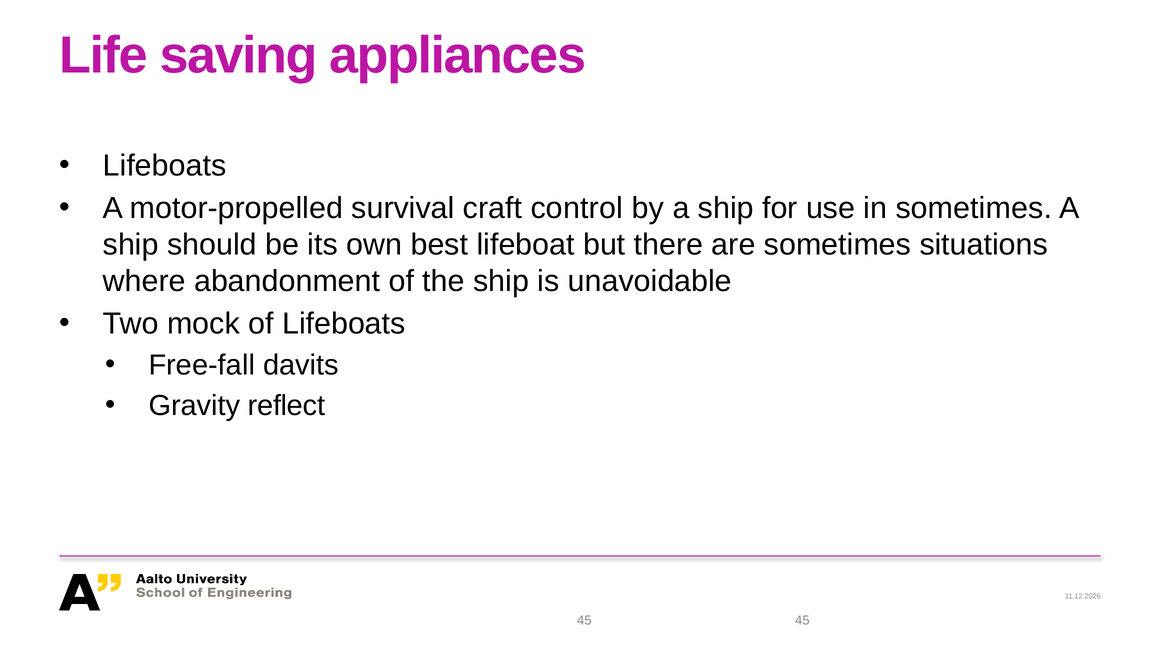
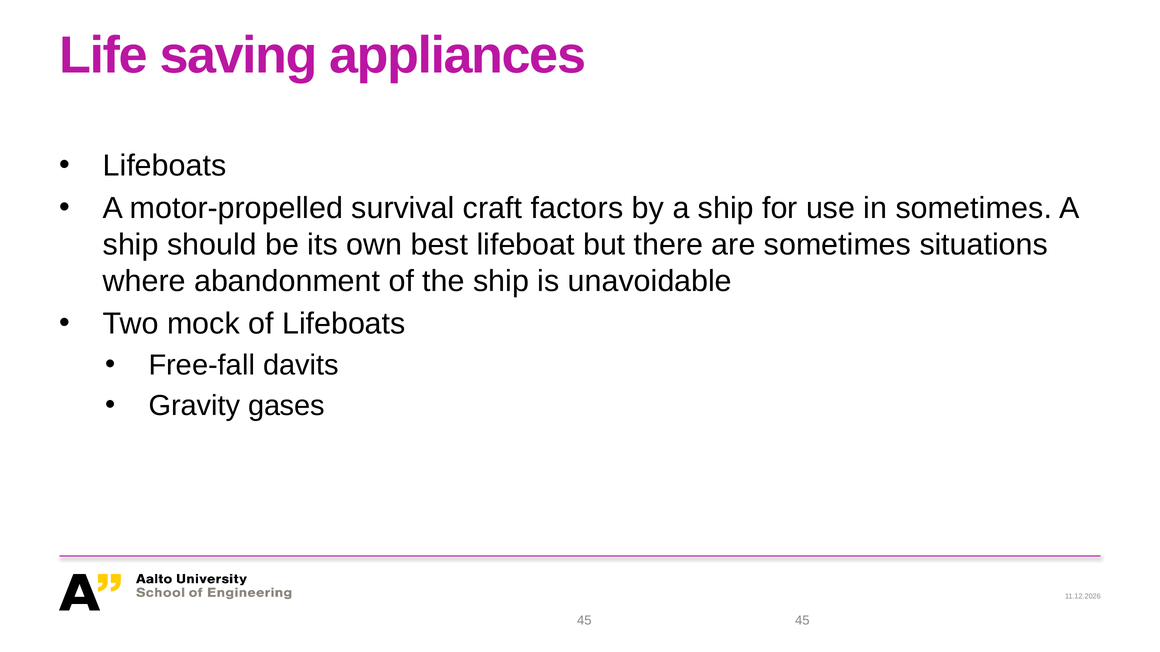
control: control -> factors
reflect: reflect -> gases
